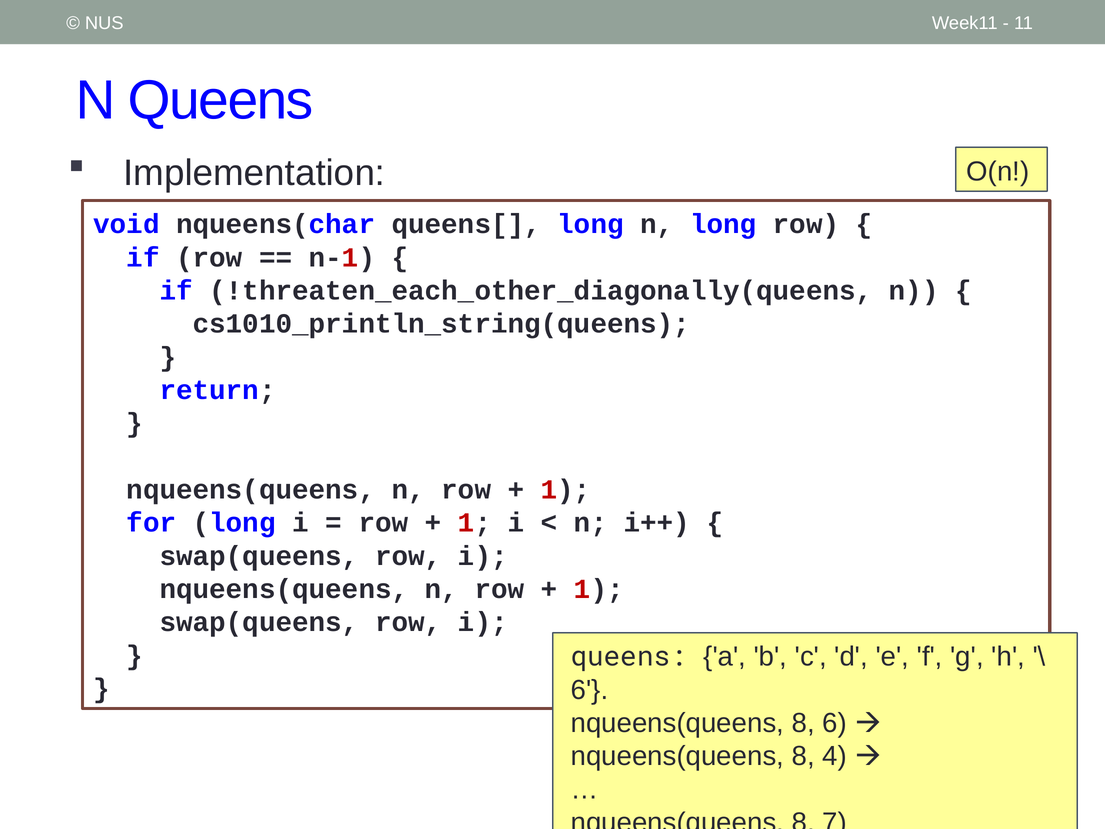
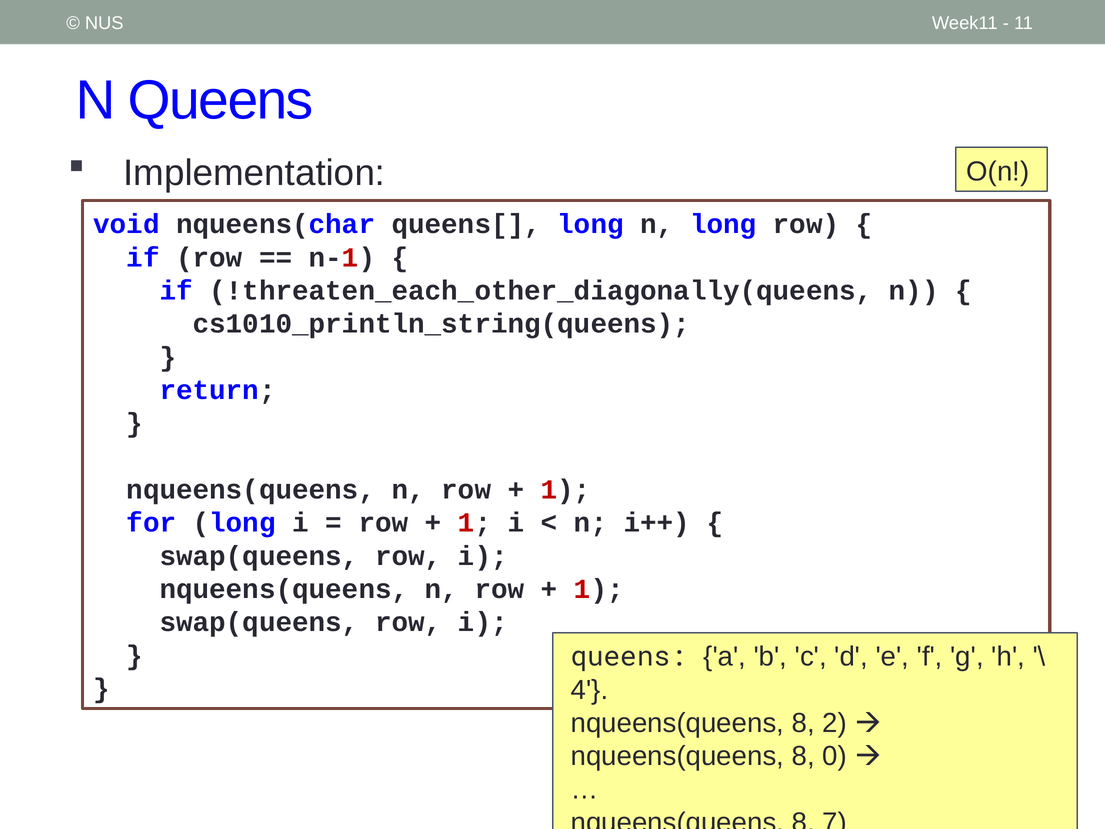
6 at (589, 690): 6 -> 4
8 6: 6 -> 2
4: 4 -> 0
